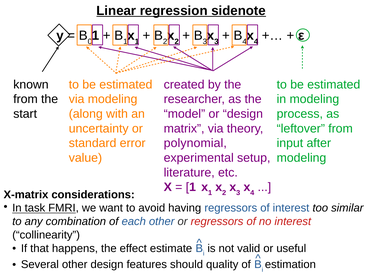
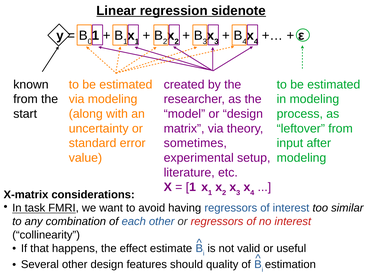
polynomial: polynomial -> sometimes
